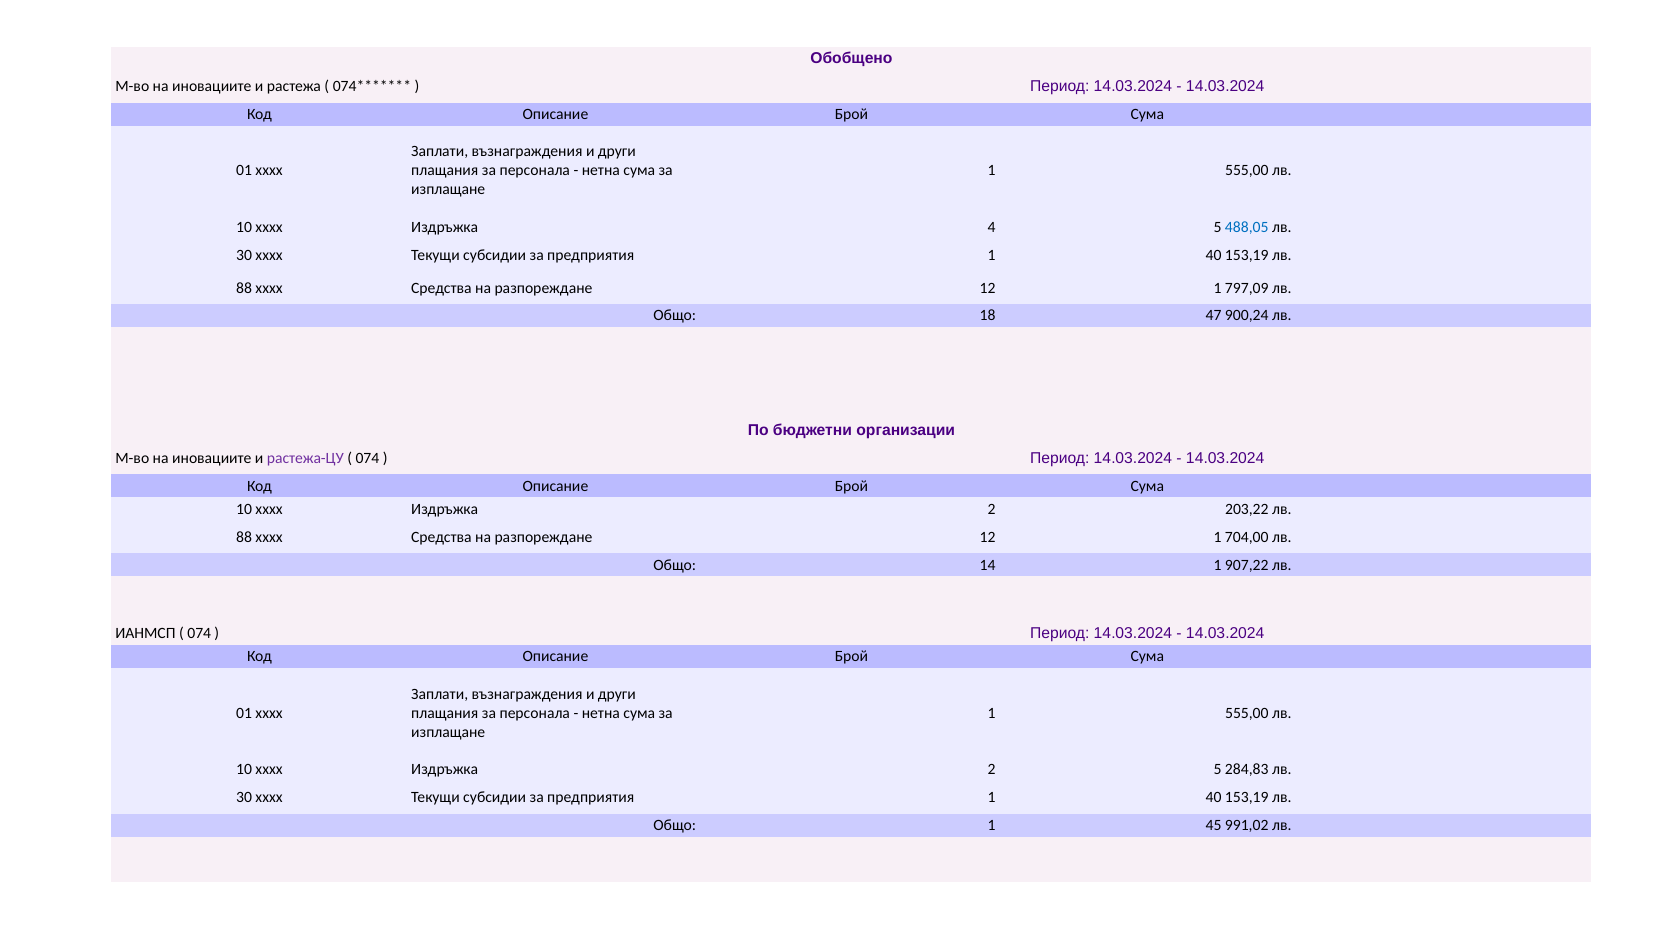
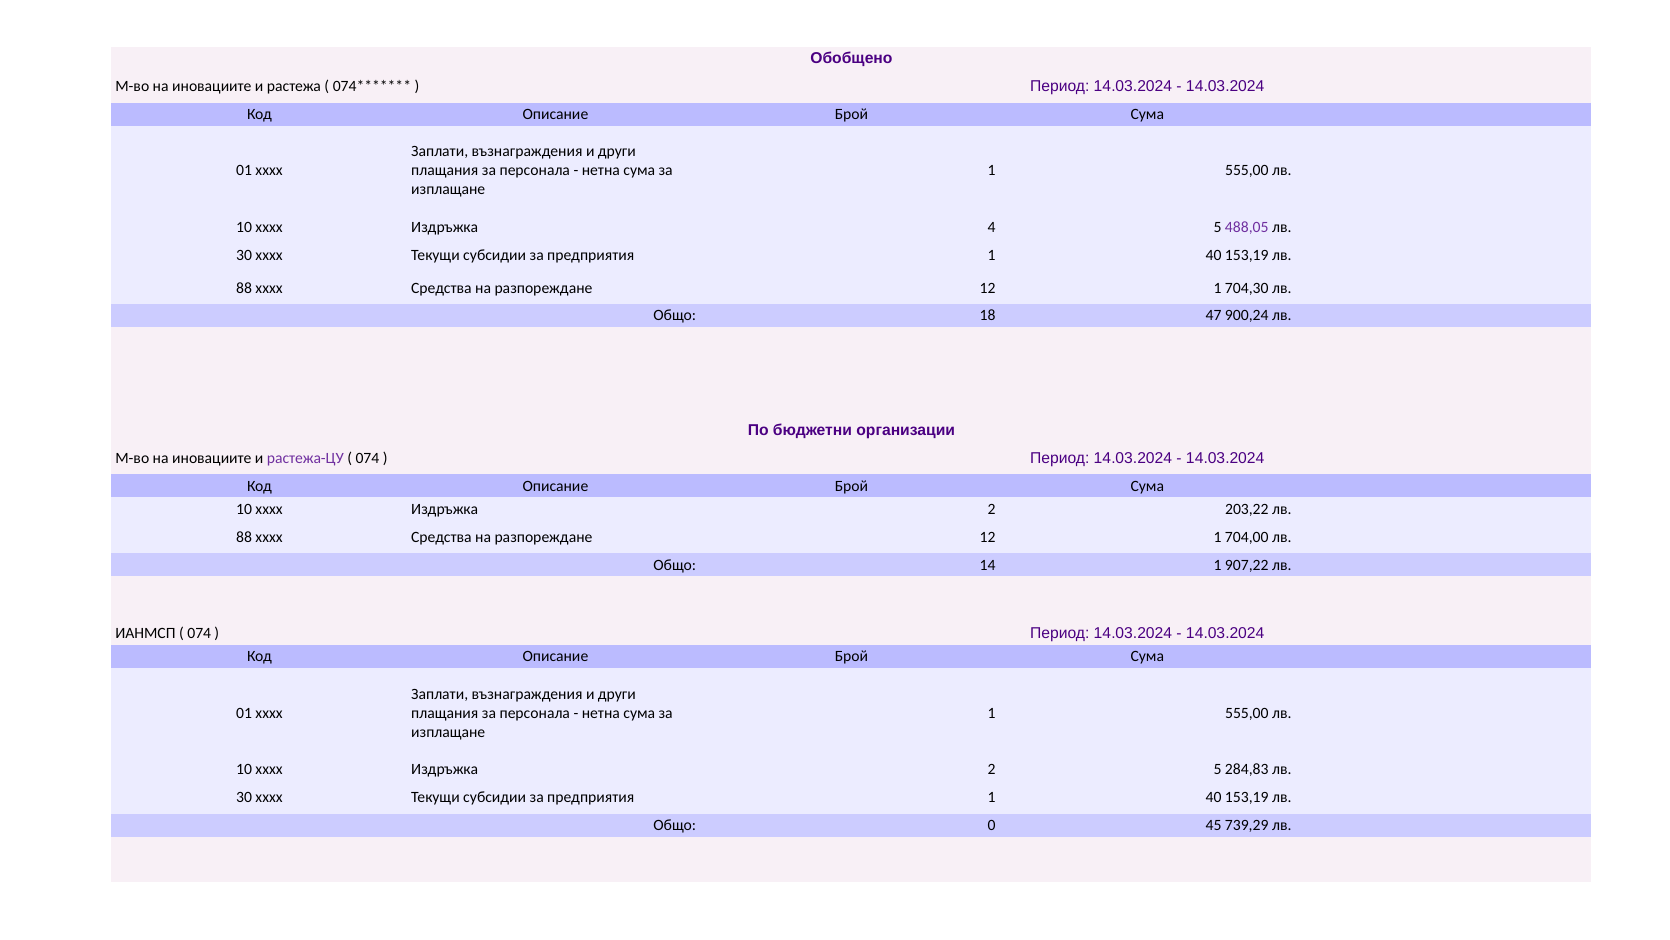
488,05 colour: blue -> purple
797,09: 797,09 -> 704,30
Общо 1: 1 -> 0
991,02: 991,02 -> 739,29
